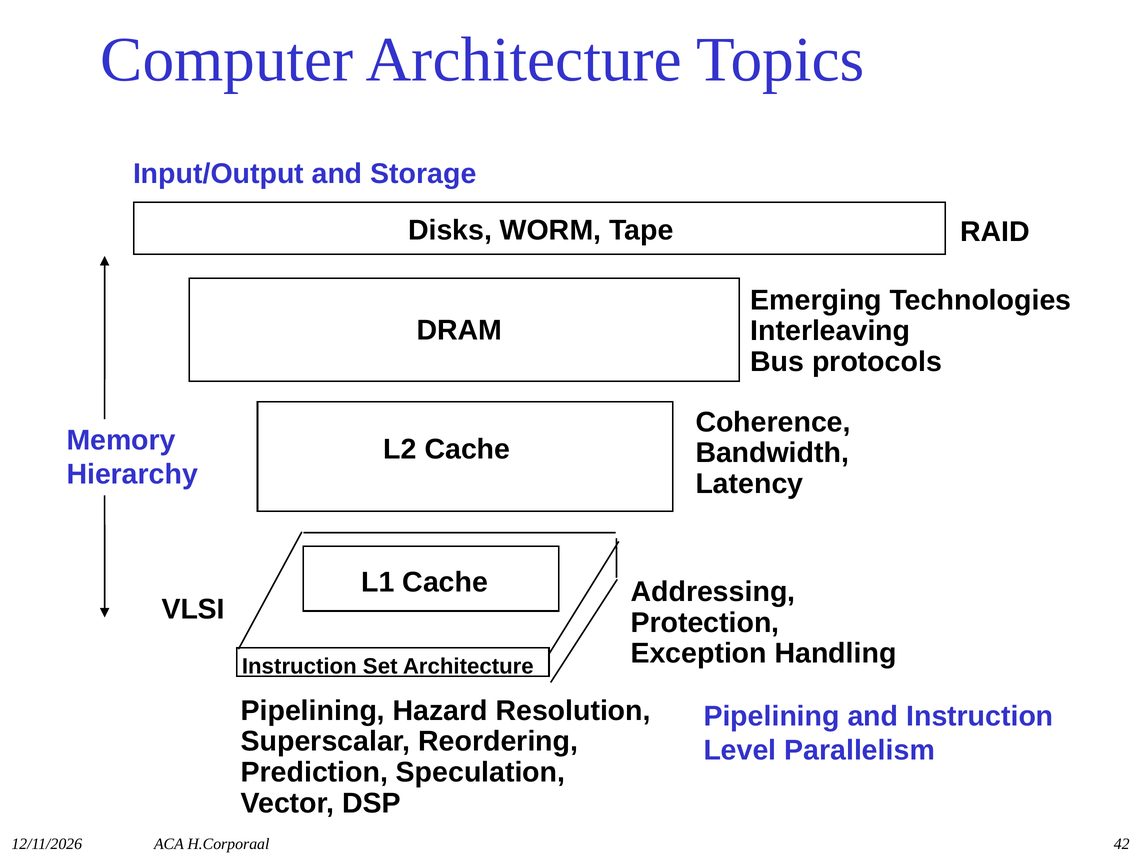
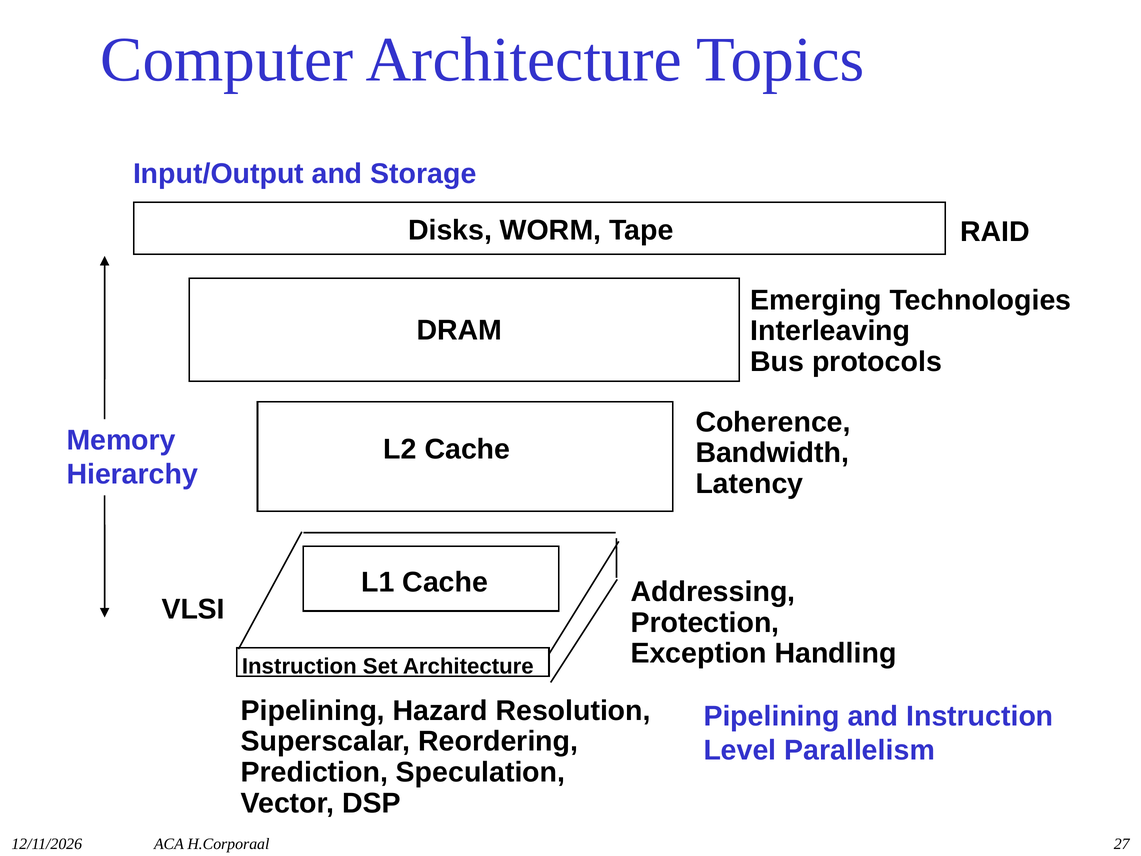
42: 42 -> 27
